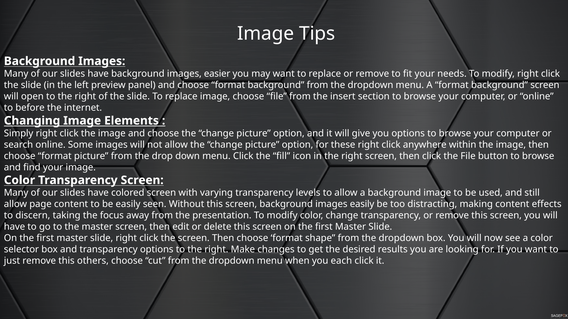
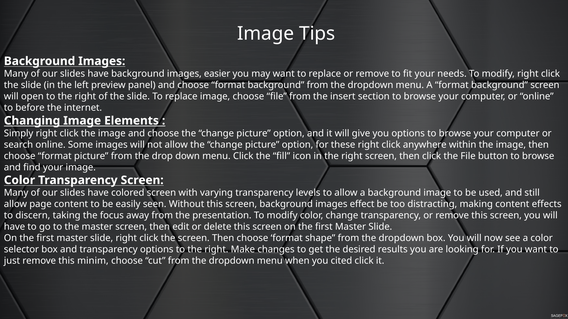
images easily: easily -> effect
others: others -> minim
each: each -> cited
